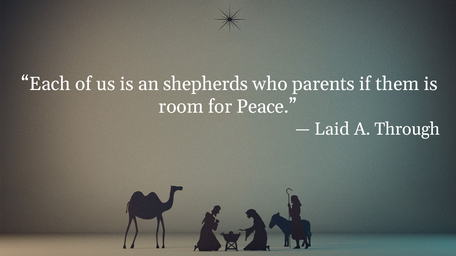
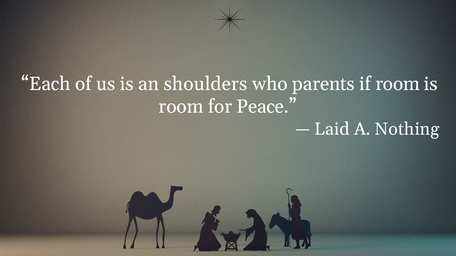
shepherds: shepherds -> shoulders
if them: them -> room
Through: Through -> Nothing
